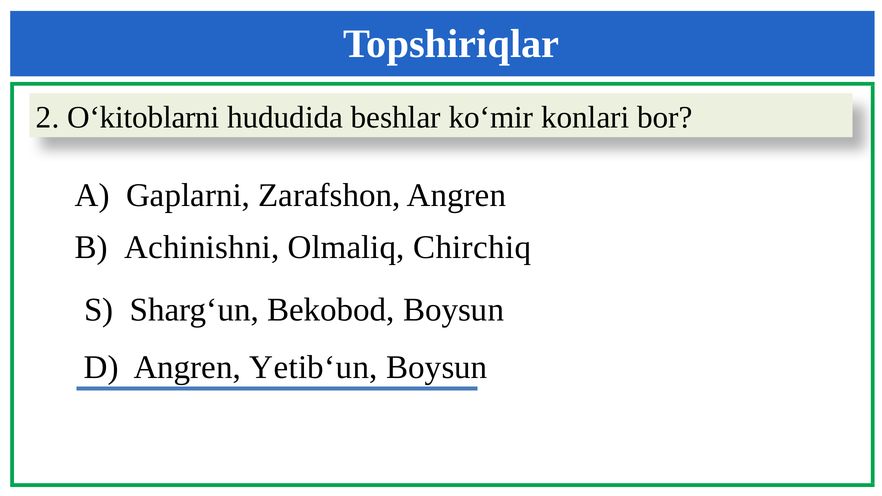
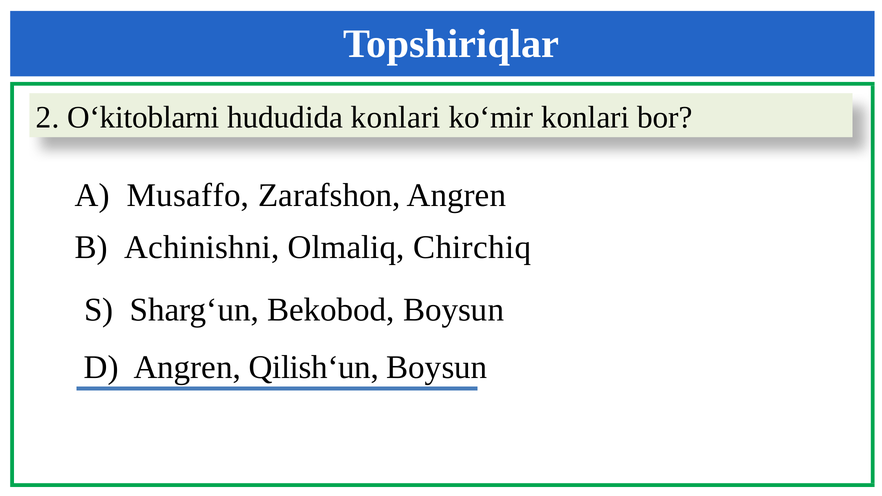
hududida beshlar: beshlar -> konlari
Gaplarni: Gaplarni -> Musaffo
Yetib‘un: Yetib‘un -> Qilish‘un
